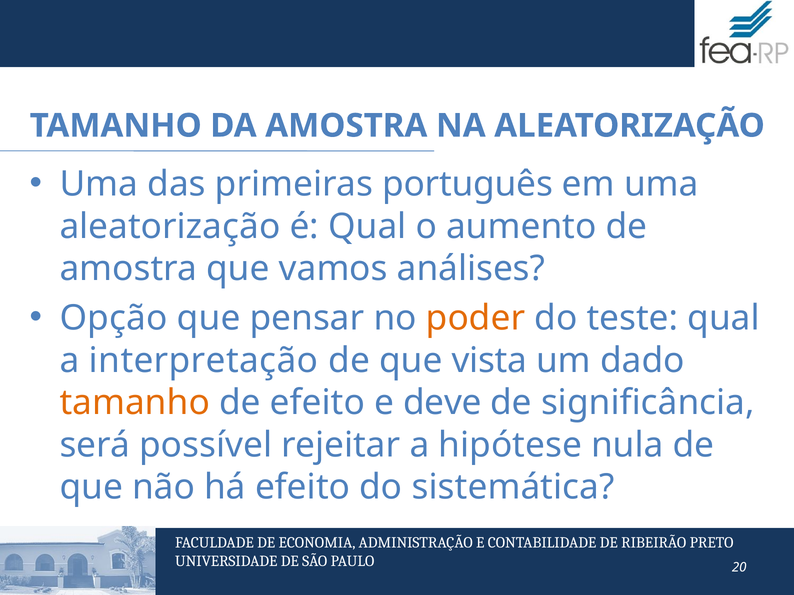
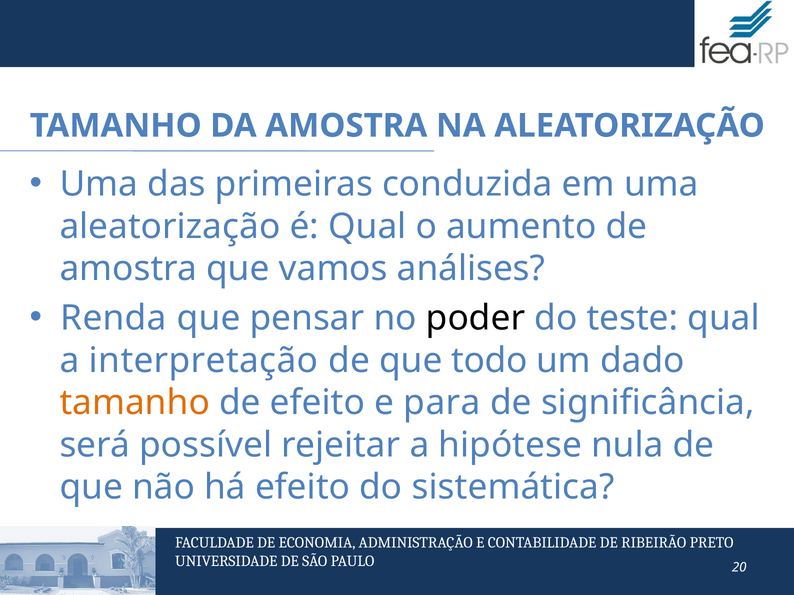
português: português -> conduzida
Opção: Opção -> Renda
poder colour: orange -> black
vista: vista -> todo
deve: deve -> para
